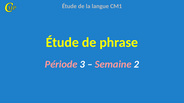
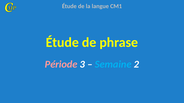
Semaine colour: pink -> light blue
